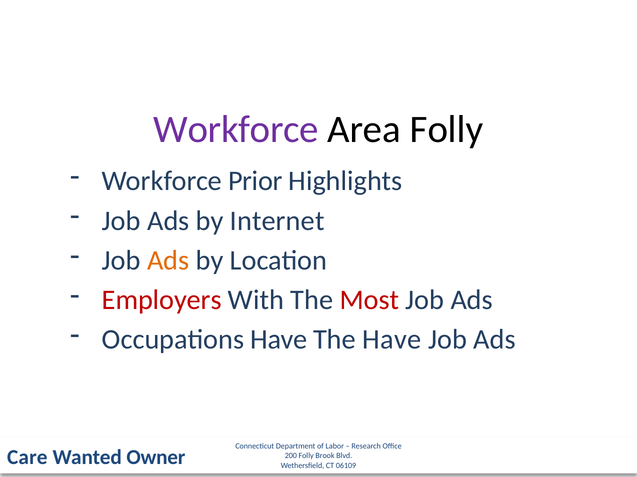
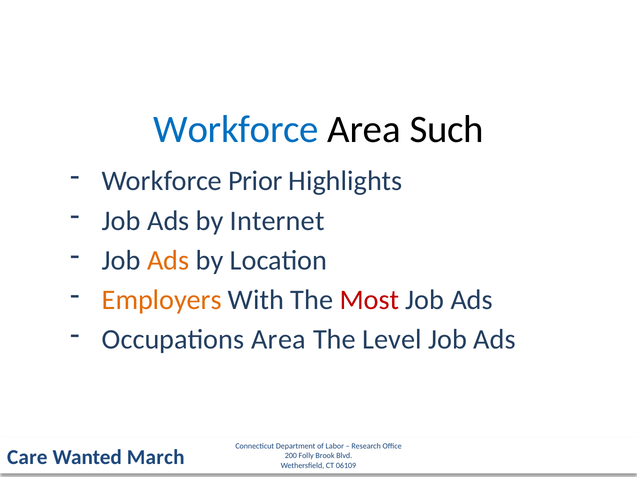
Workforce at (236, 130) colour: purple -> blue
Area Folly: Folly -> Such
Employers colour: red -> orange
Occupations Have: Have -> Area
The Have: Have -> Level
Owner: Owner -> March
